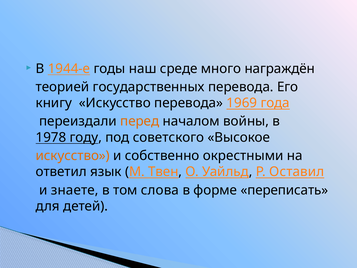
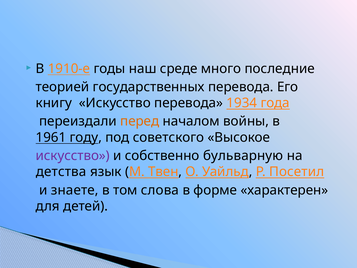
1944-е: 1944-е -> 1910-е
награждён: награждён -> последние
1969: 1969 -> 1934
1978: 1978 -> 1961
искусство at (73, 156) colour: orange -> purple
окрестными: окрестными -> бульварную
ответил: ответил -> детства
Оставил: Оставил -> Посетил
переписать: переписать -> характерен
